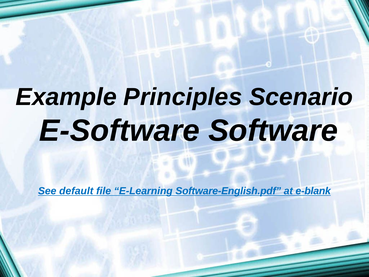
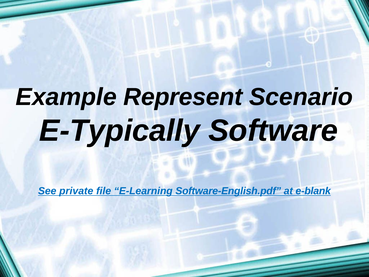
Principles: Principles -> Represent
E-Software: E-Software -> E-Typically
default: default -> private
